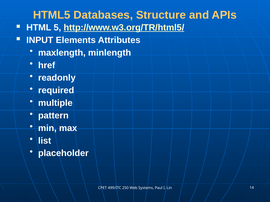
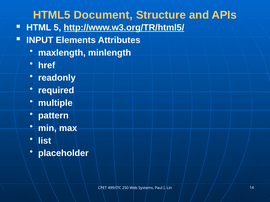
Databases: Databases -> Document
